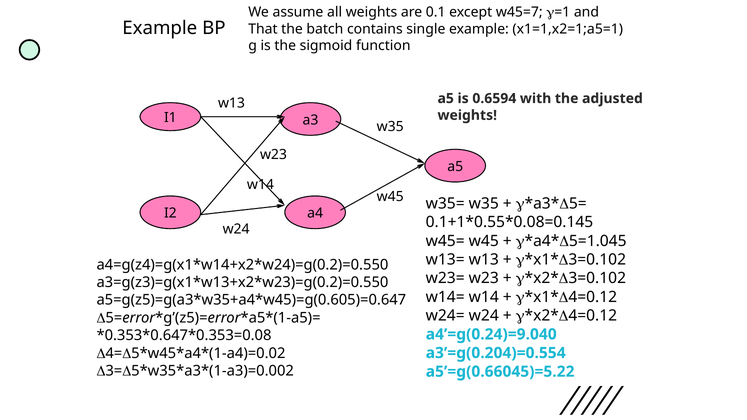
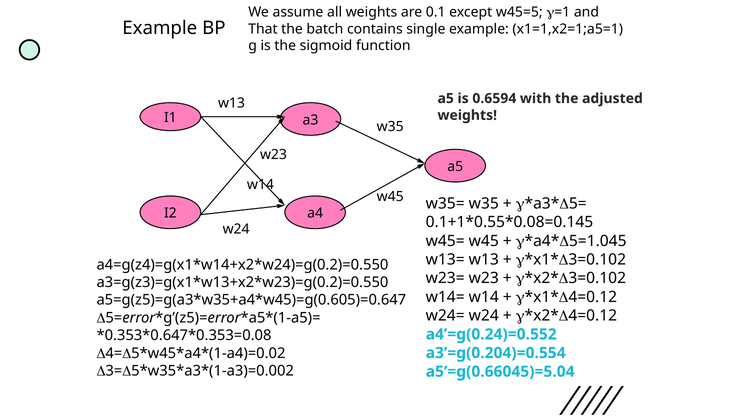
w45=7: w45=7 -> w45=5
a4’=g(0.24)=9.040: a4’=g(0.24)=9.040 -> a4’=g(0.24)=0.552
a5’=g(0.66045)=5.22: a5’=g(0.66045)=5.22 -> a5’=g(0.66045)=5.04
